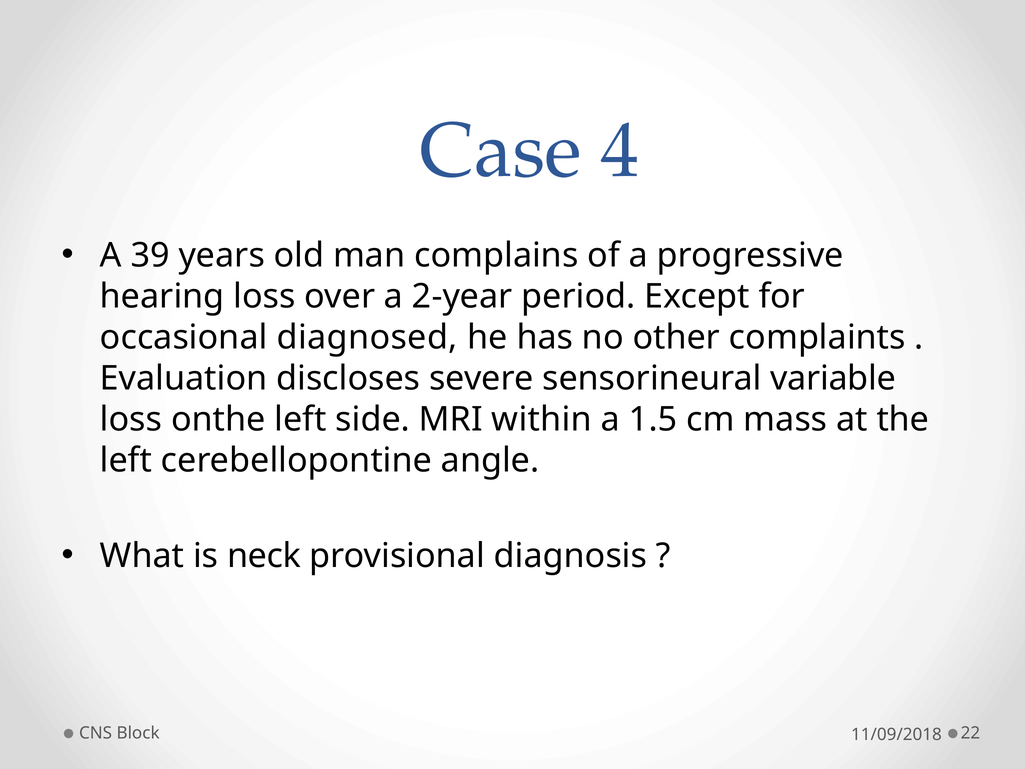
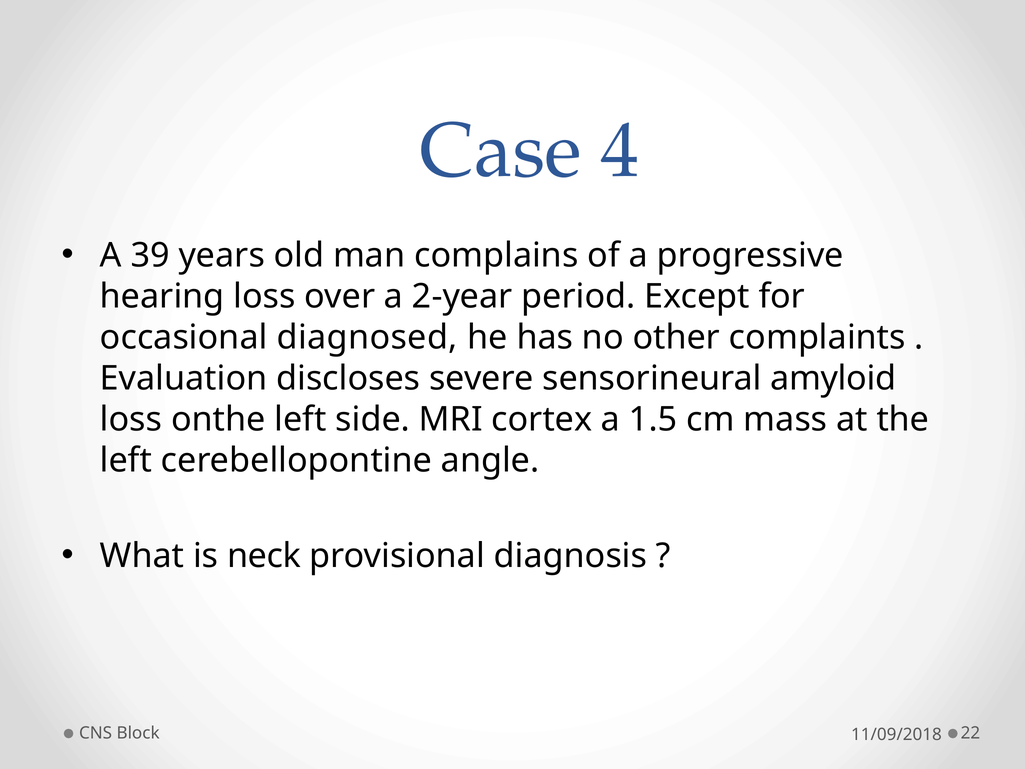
variable: variable -> amyloid
within: within -> cortex
